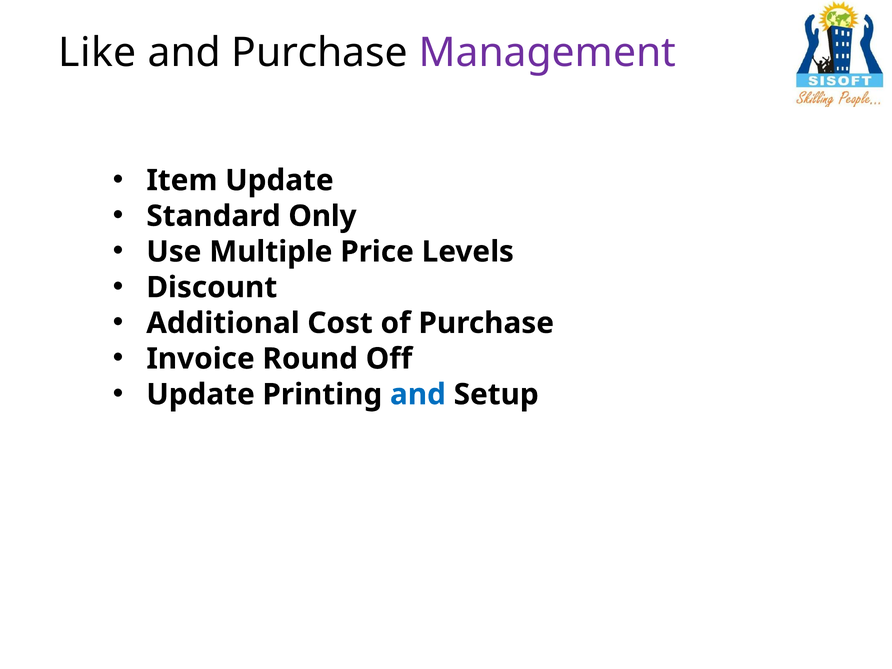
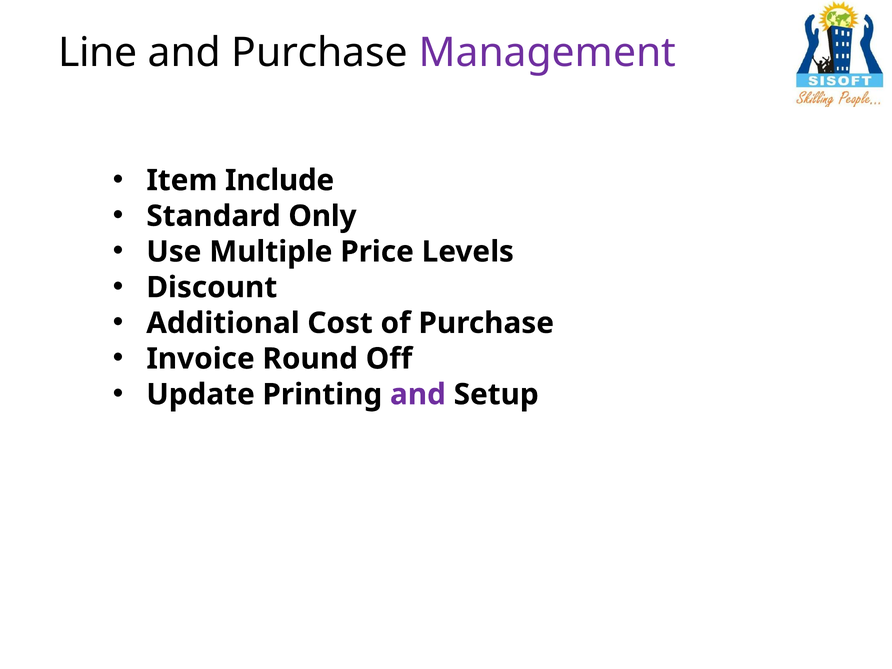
Like: Like -> Line
Item Update: Update -> Include
and at (418, 394) colour: blue -> purple
